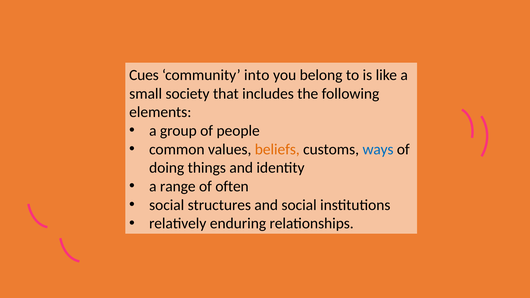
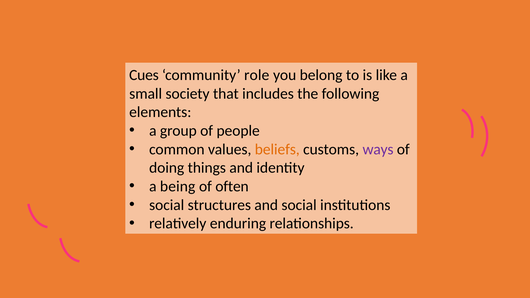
into: into -> role
ways colour: blue -> purple
range: range -> being
